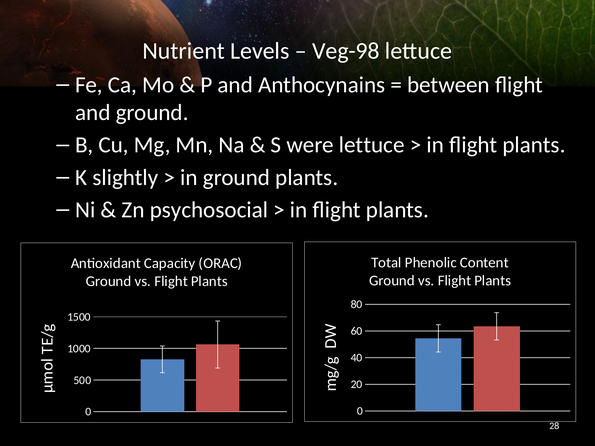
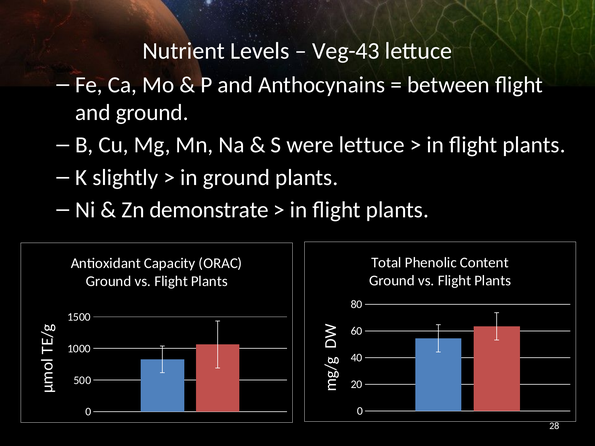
Veg-98: Veg-98 -> Veg-43
psychosocial: psychosocial -> demonstrate
